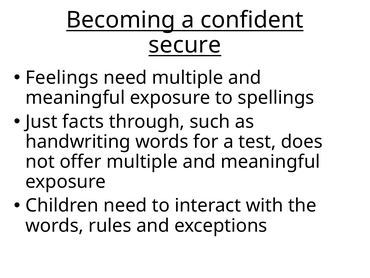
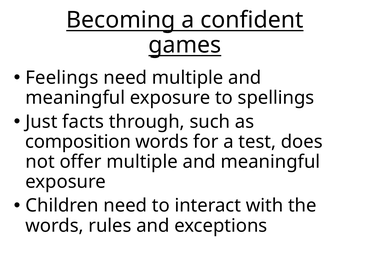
secure: secure -> games
handwriting: handwriting -> composition
